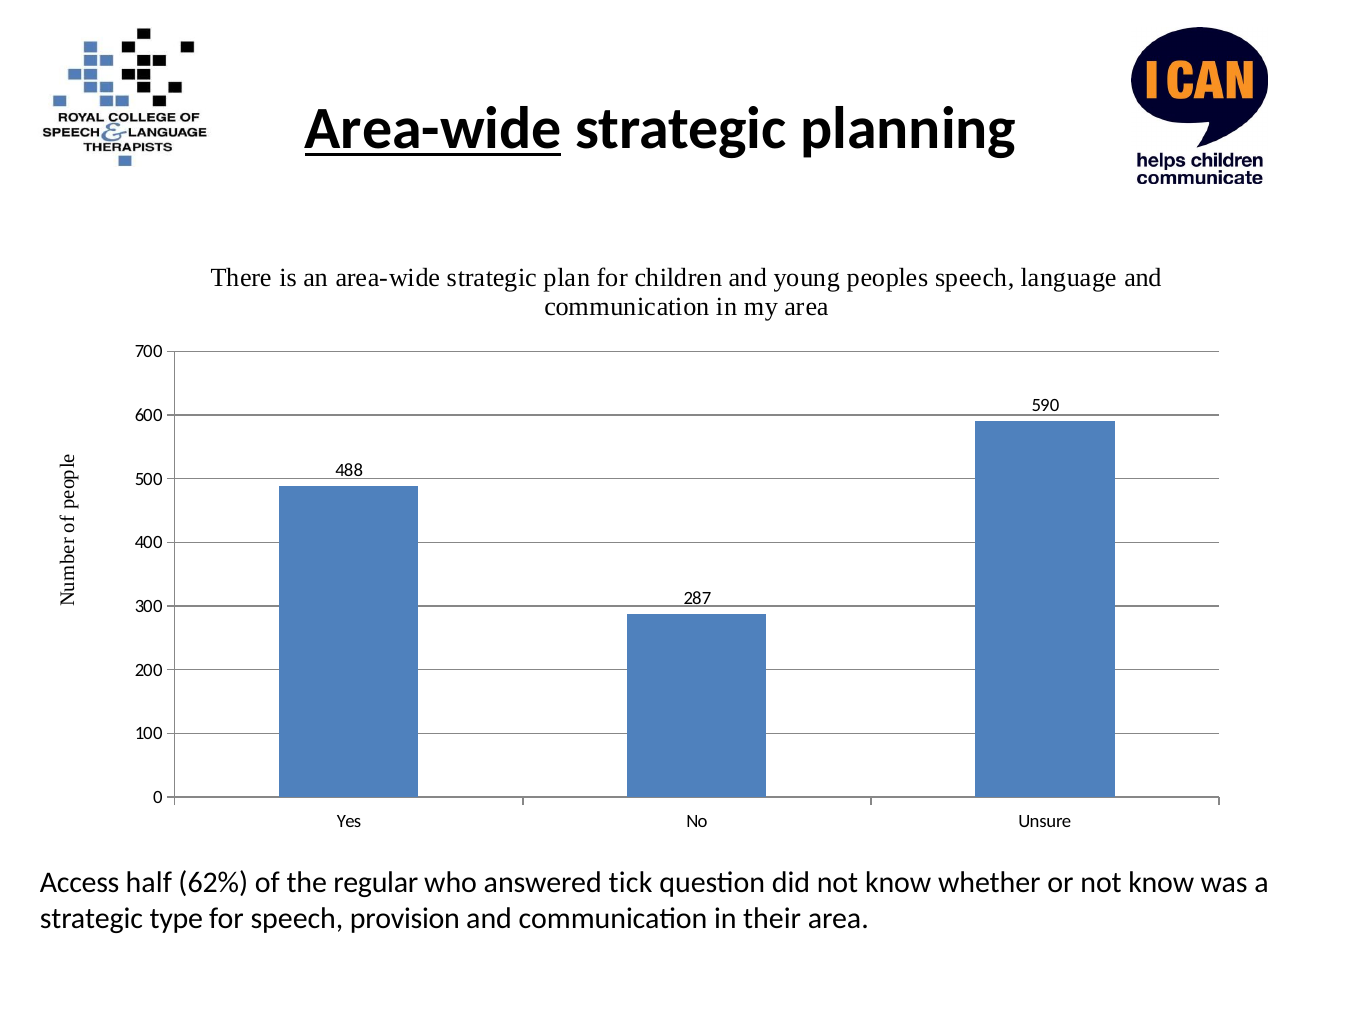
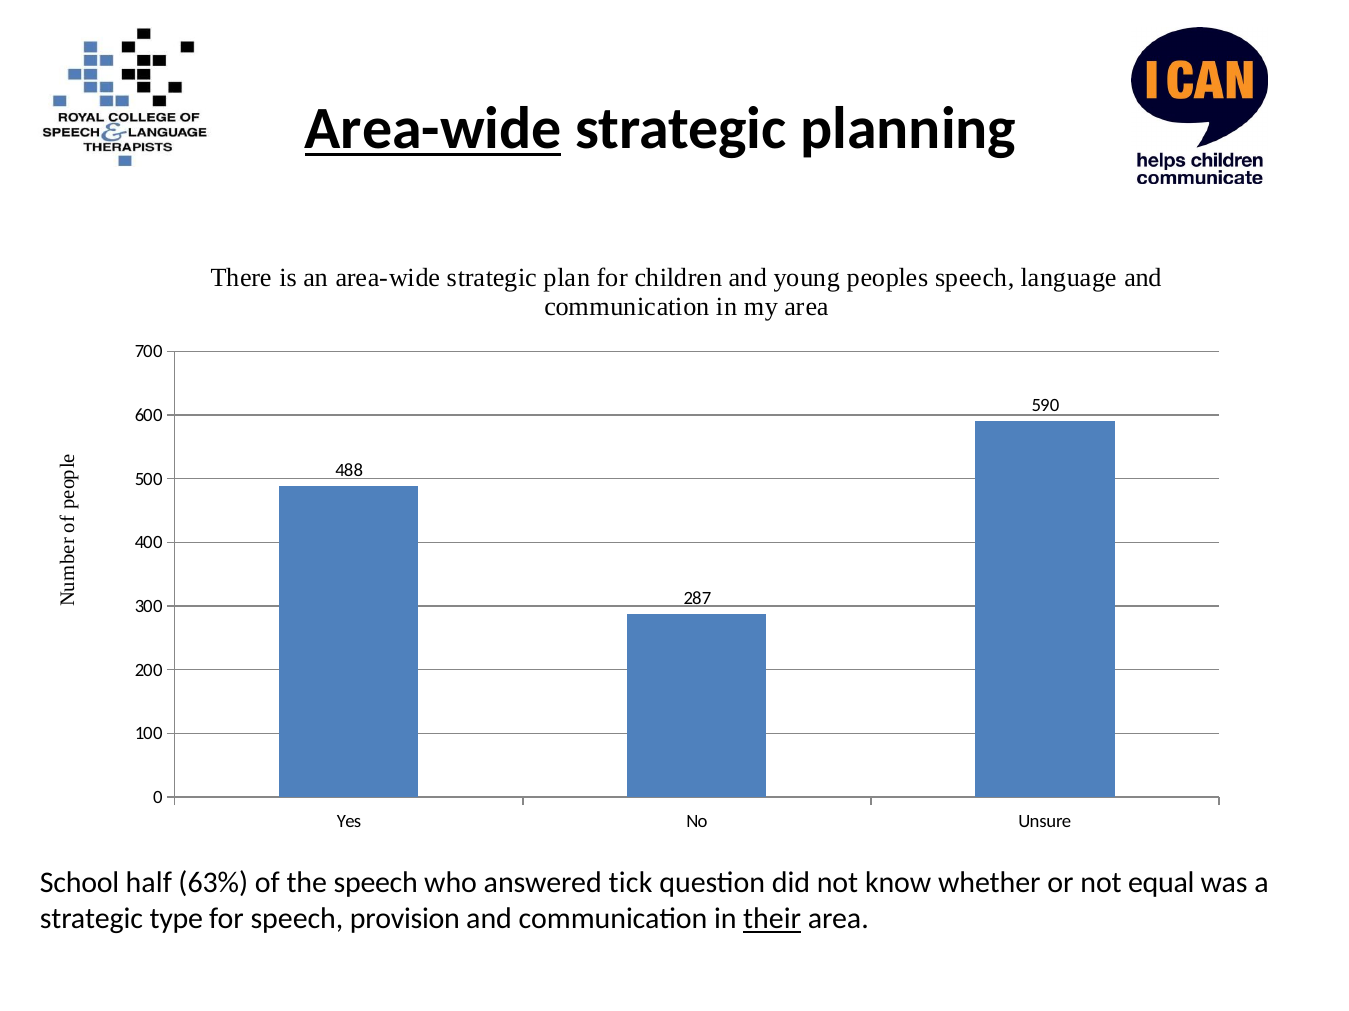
Access: Access -> School
62%: 62% -> 63%
the regular: regular -> speech
or not know: know -> equal
their underline: none -> present
